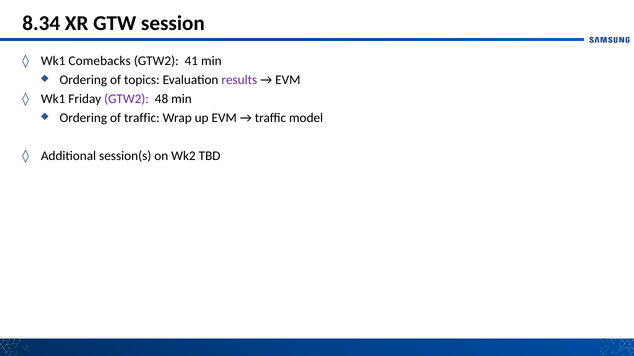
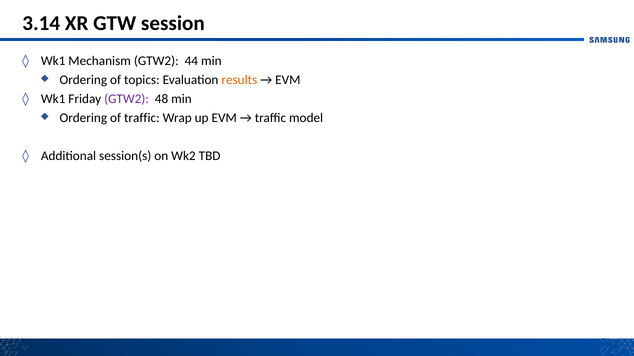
8.34: 8.34 -> 3.14
Comebacks: Comebacks -> Mechanism
41: 41 -> 44
results colour: purple -> orange
